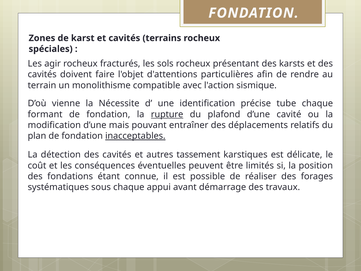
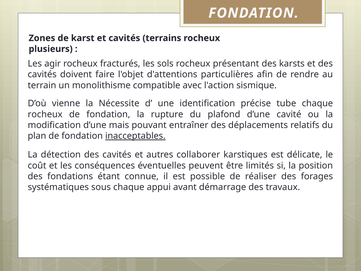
spéciales: spéciales -> plusieurs
formant at (45, 114): formant -> rocheux
rupture underline: present -> none
tassement: tassement -> collaborer
